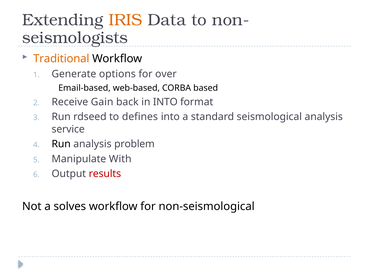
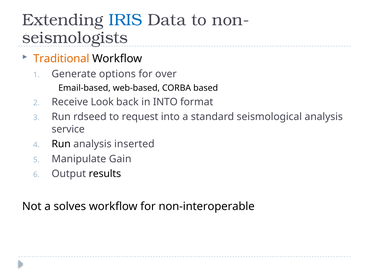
IRIS colour: orange -> blue
Gain: Gain -> Look
defines: defines -> request
problem: problem -> inserted
With: With -> Gain
results colour: red -> black
non-seismological: non-seismological -> non-interoperable
